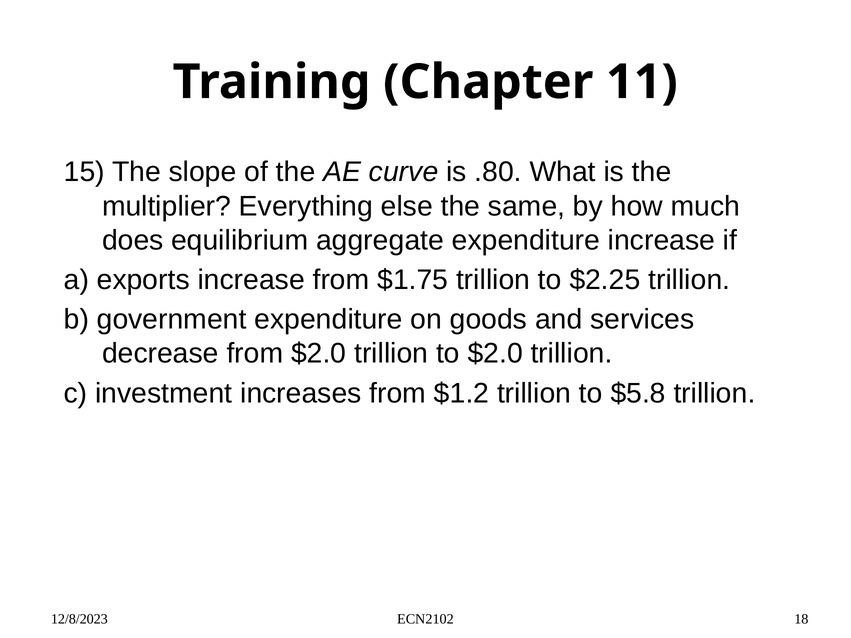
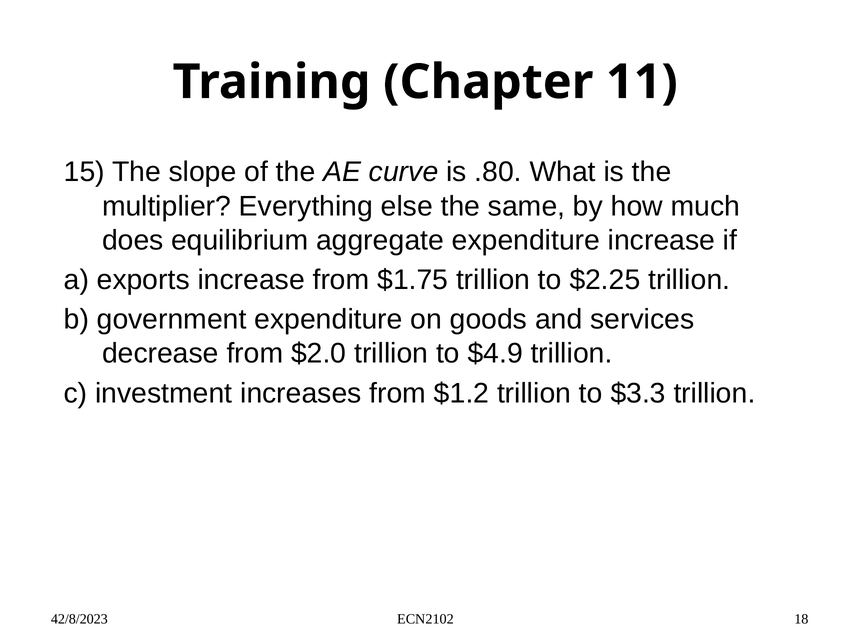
to $2.0: $2.0 -> $4.9
$5.8: $5.8 -> $3.3
12/8/2023: 12/8/2023 -> 42/8/2023
